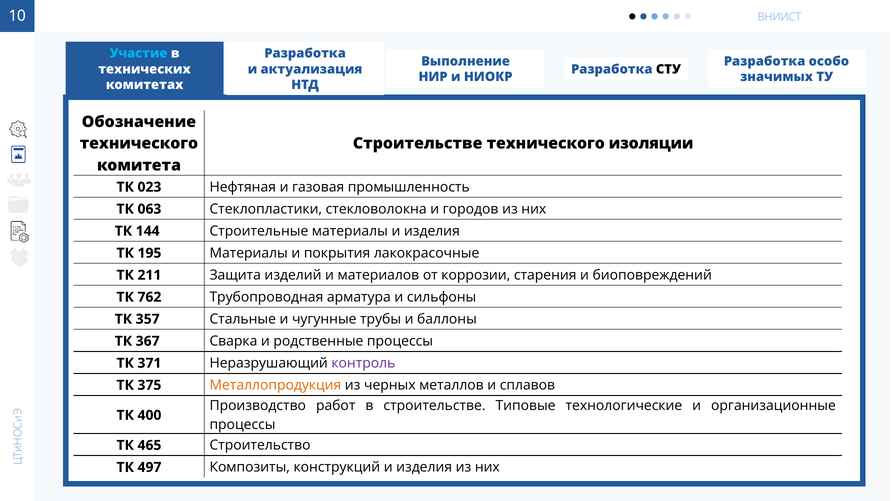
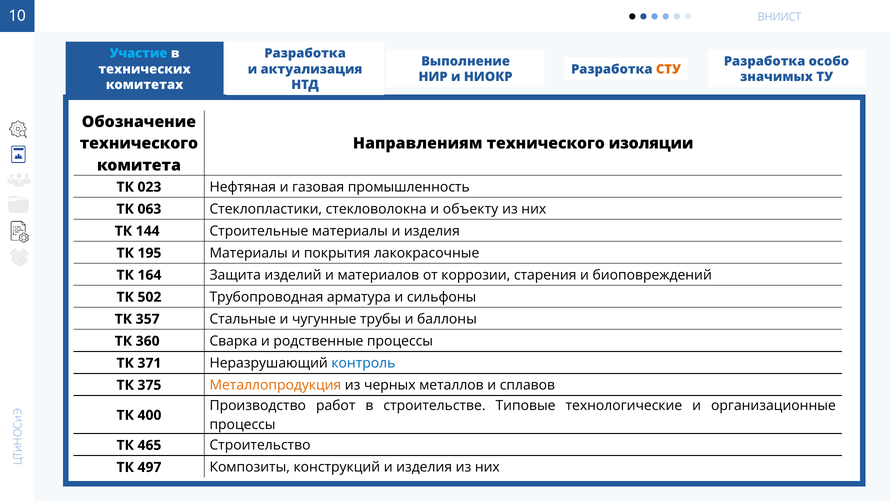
СТУ colour: black -> orange
Строительстве at (418, 144): Строительстве -> Направлениям
городов: городов -> объекту
211: 211 -> 164
762: 762 -> 502
367: 367 -> 360
контроль colour: purple -> blue
